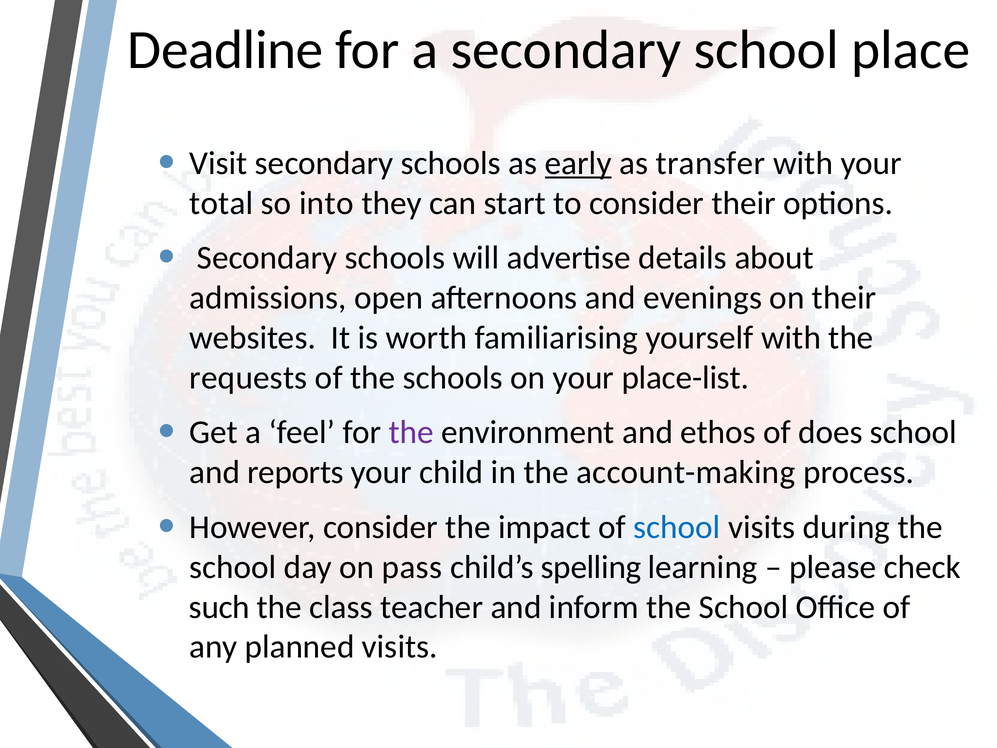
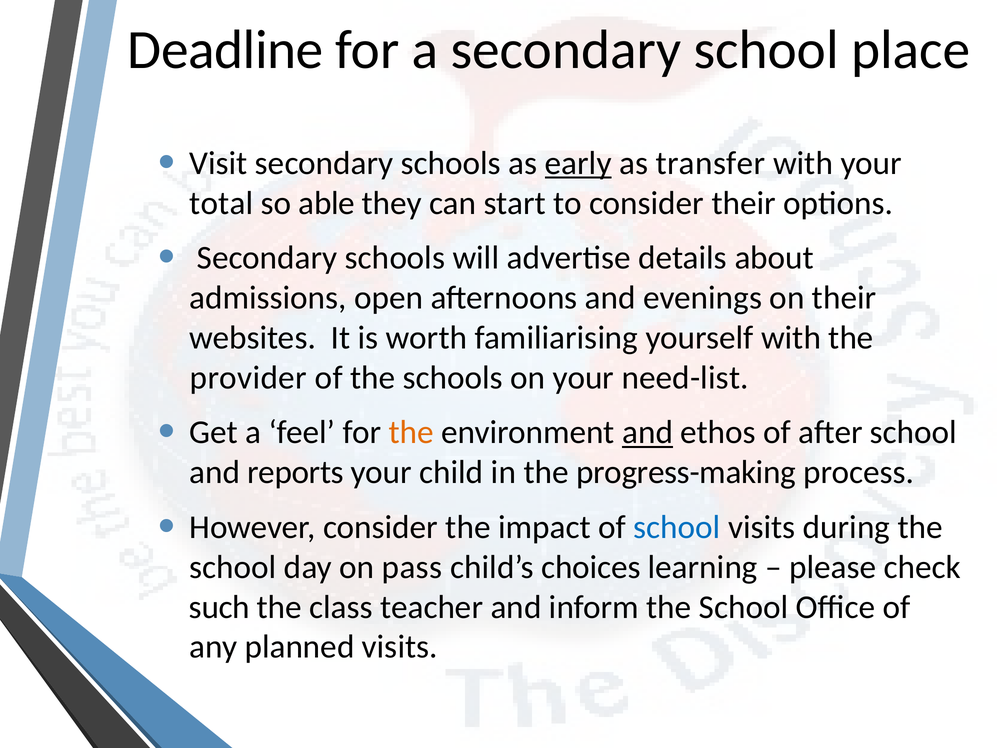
into: into -> able
requests: requests -> provider
place-list: place-list -> need-list
the at (411, 432) colour: purple -> orange
and at (648, 432) underline: none -> present
does: does -> after
account-making: account-making -> progress-making
spelling: spelling -> choices
